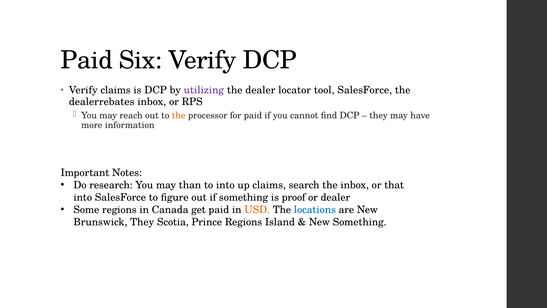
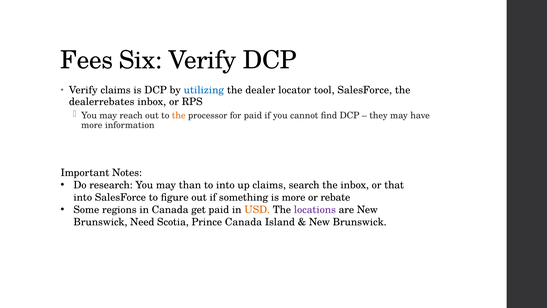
Paid at (87, 60): Paid -> Fees
utilizing colour: purple -> blue
is proof: proof -> more
or dealer: dealer -> rebate
locations colour: blue -> purple
Brunswick They: They -> Need
Prince Regions: Regions -> Canada
Something at (360, 222): Something -> Brunswick
